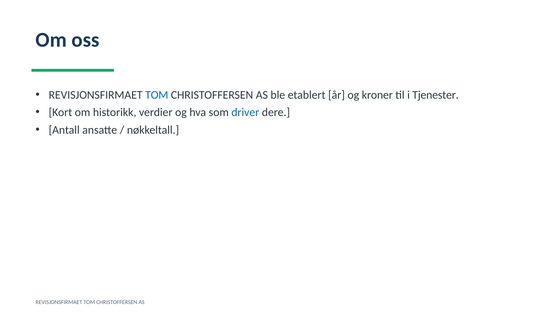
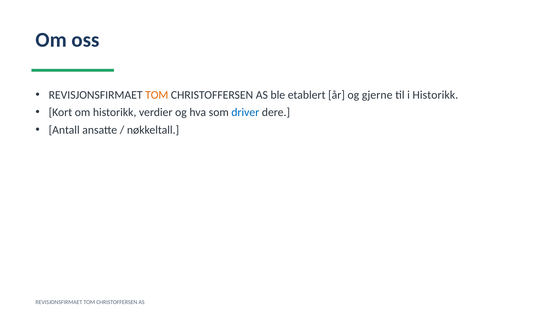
TOM at (157, 95) colour: blue -> orange
kroner: kroner -> gjerne
i Tjenester: Tjenester -> Historikk
